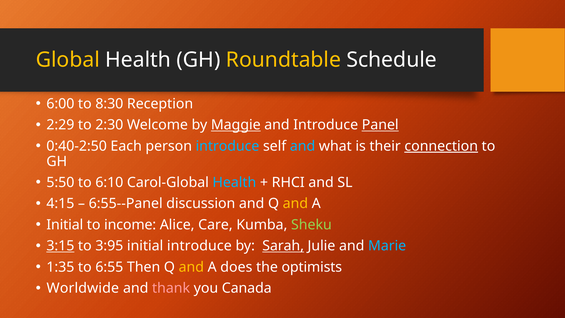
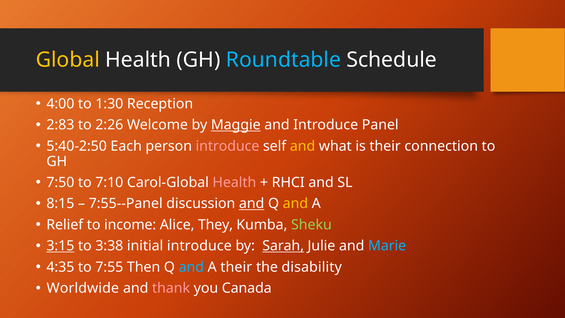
Roundtable colour: yellow -> light blue
6:00: 6:00 -> 4:00
8:30: 8:30 -> 1:30
2:29: 2:29 -> 2:83
2:30: 2:30 -> 2:26
Panel underline: present -> none
0:40-2:50: 0:40-2:50 -> 5:40-2:50
introduce at (227, 146) colour: light blue -> pink
and at (303, 146) colour: light blue -> yellow
connection underline: present -> none
5:50: 5:50 -> 7:50
6:10: 6:10 -> 7:10
Health at (234, 182) colour: light blue -> pink
4:15: 4:15 -> 8:15
6:55--Panel: 6:55--Panel -> 7:55--Panel
and at (252, 204) underline: none -> present
Initial at (65, 225): Initial -> Relief
Care: Care -> They
3:95: 3:95 -> 3:38
1:35: 1:35 -> 4:35
6:55: 6:55 -> 7:55
and at (191, 267) colour: yellow -> light blue
A does: does -> their
optimists: optimists -> disability
